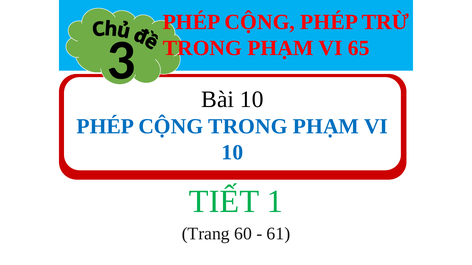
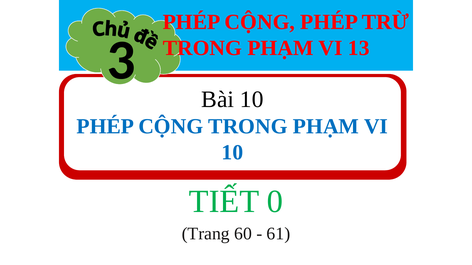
65: 65 -> 13
1: 1 -> 0
